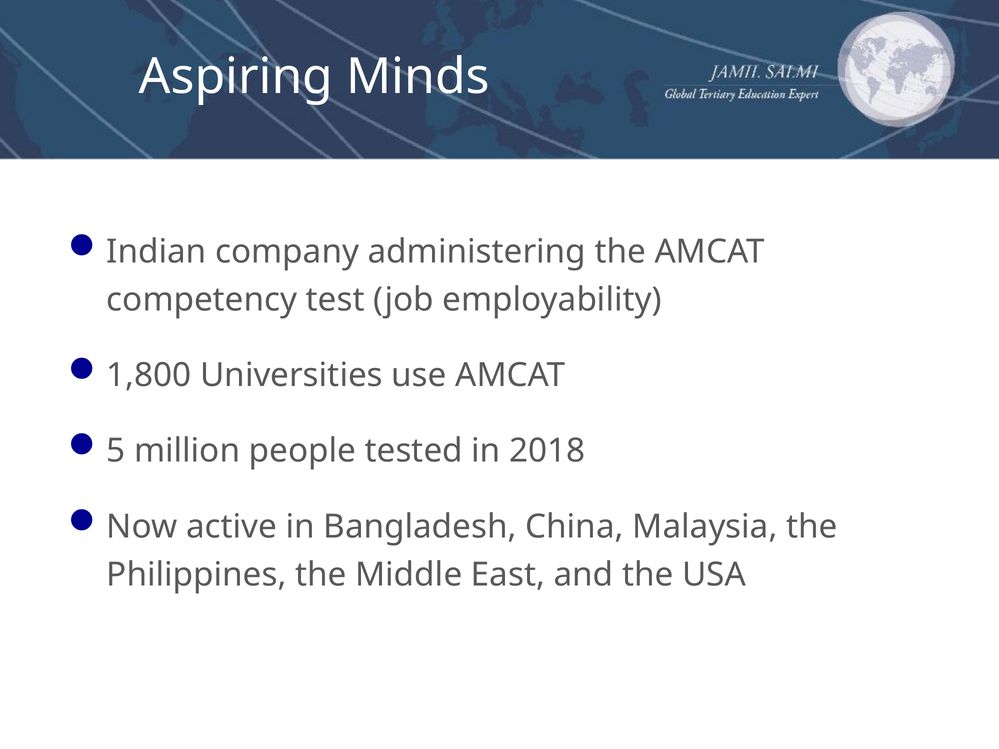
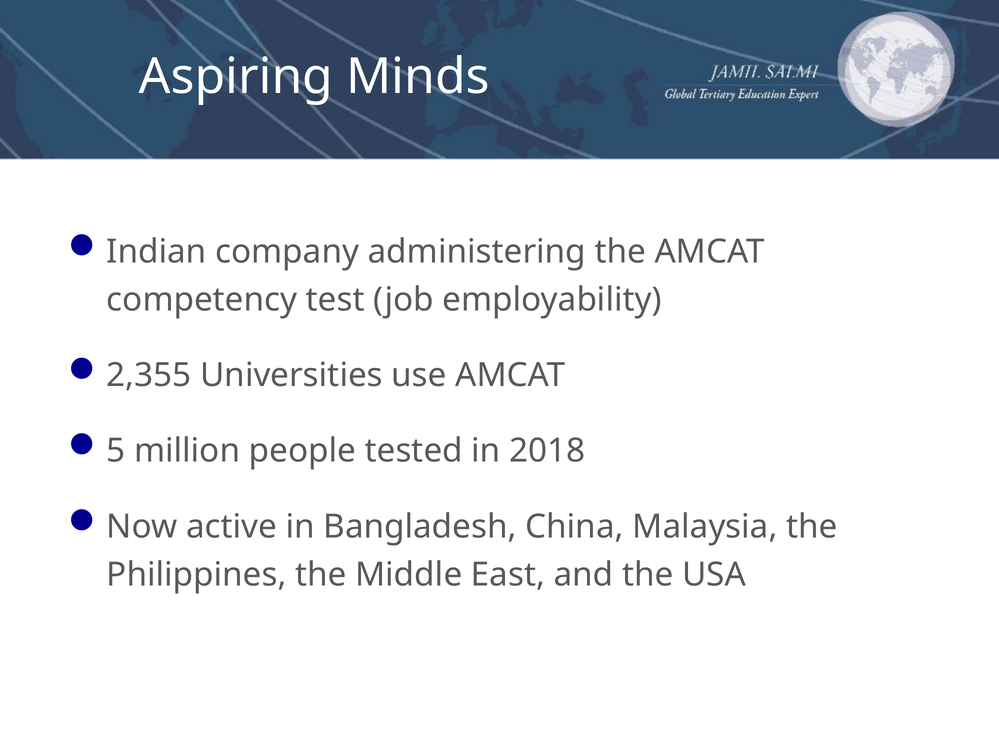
1,800: 1,800 -> 2,355
